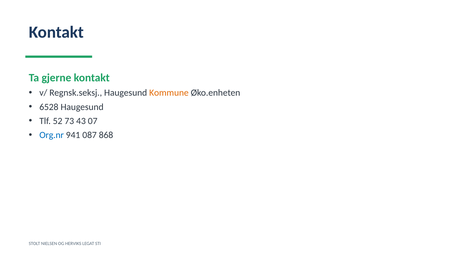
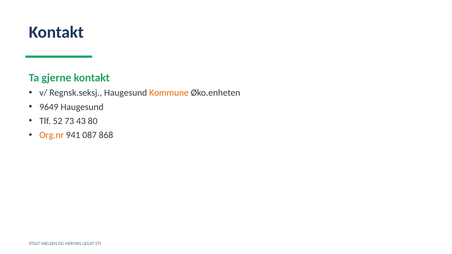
6528: 6528 -> 9649
07: 07 -> 80
Org.nr colour: blue -> orange
